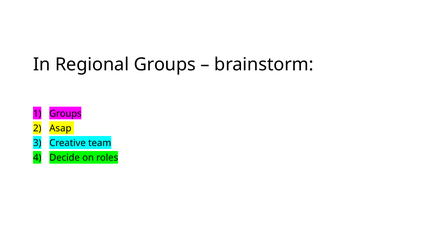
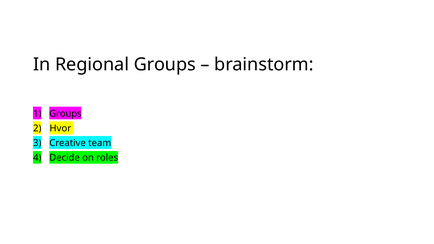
Asap: Asap -> Hvor
